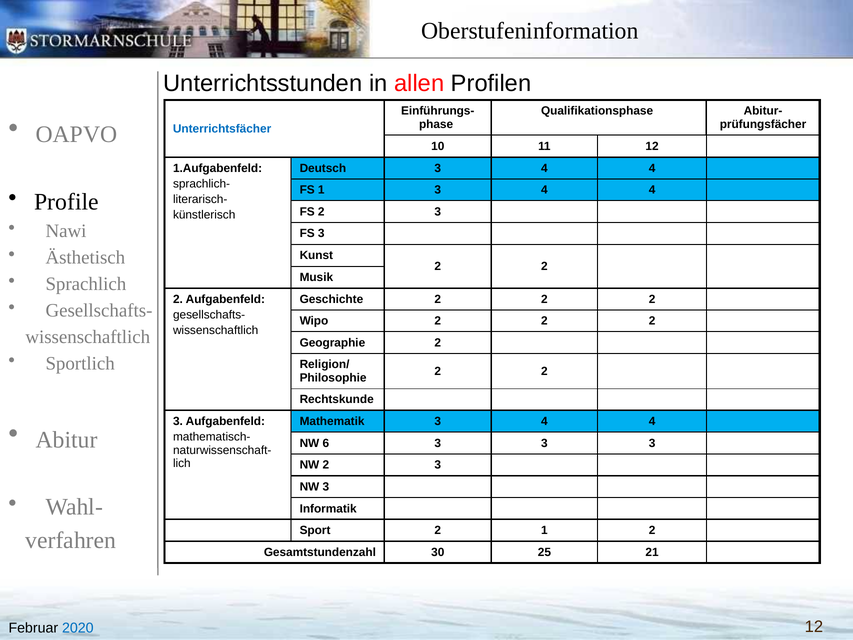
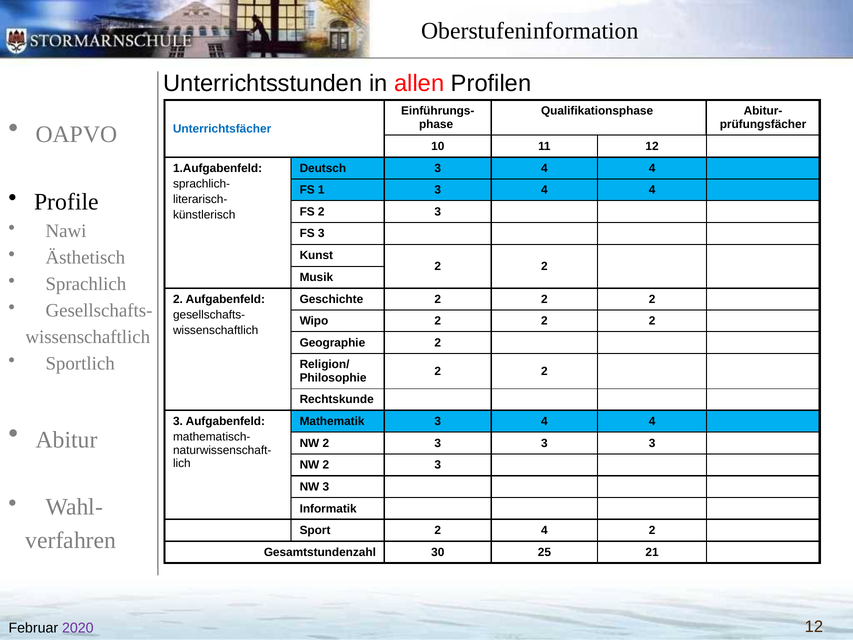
6 at (326, 443): 6 -> 2
2 1: 1 -> 4
2020 colour: blue -> purple
